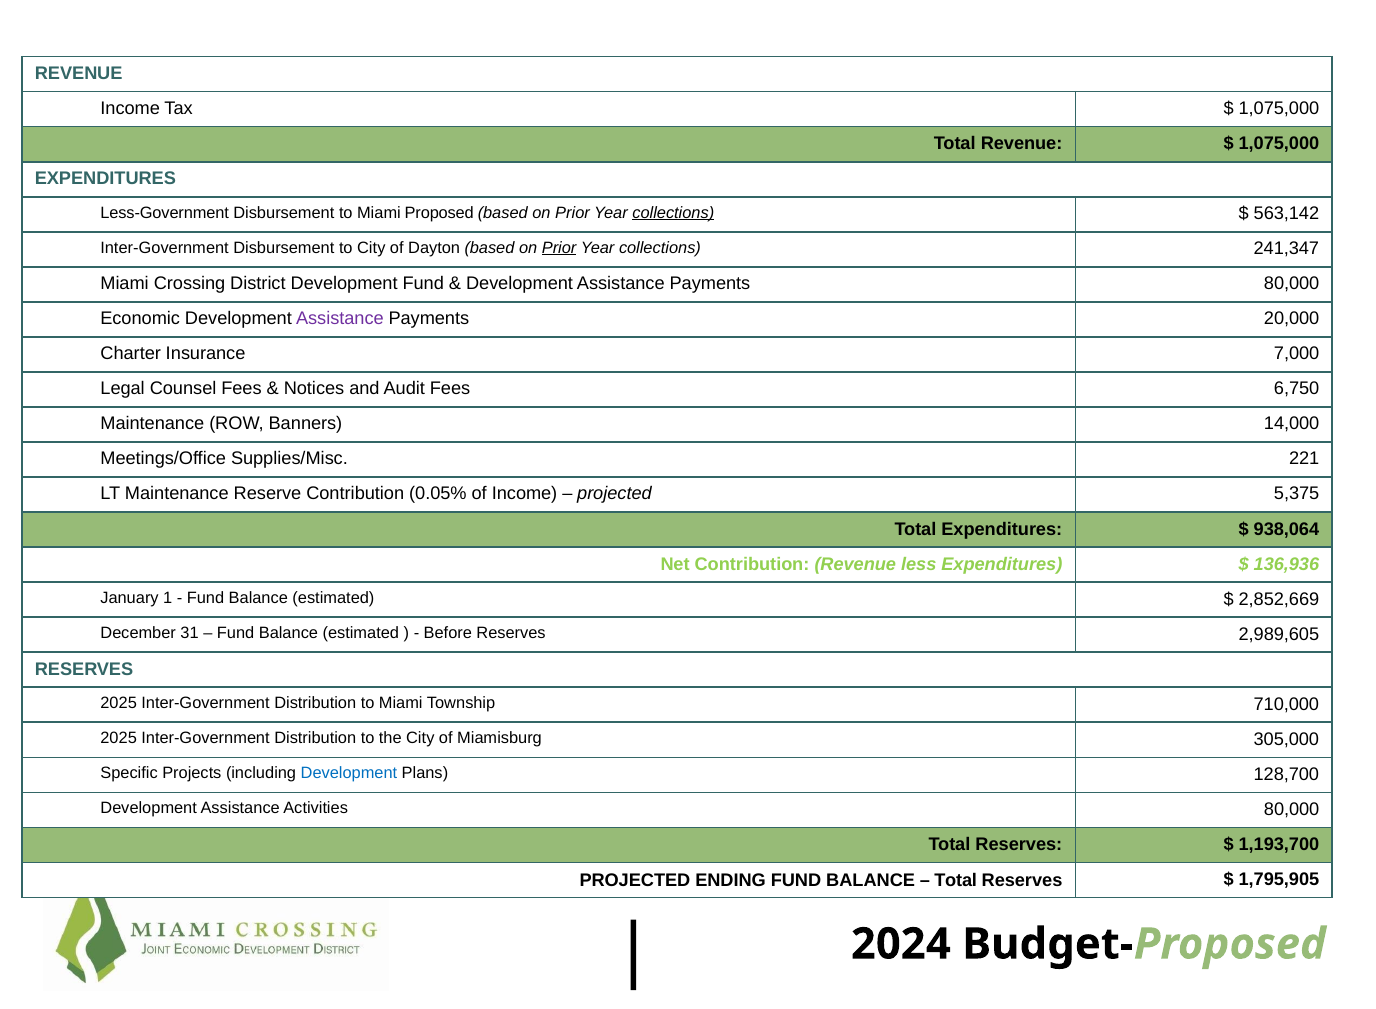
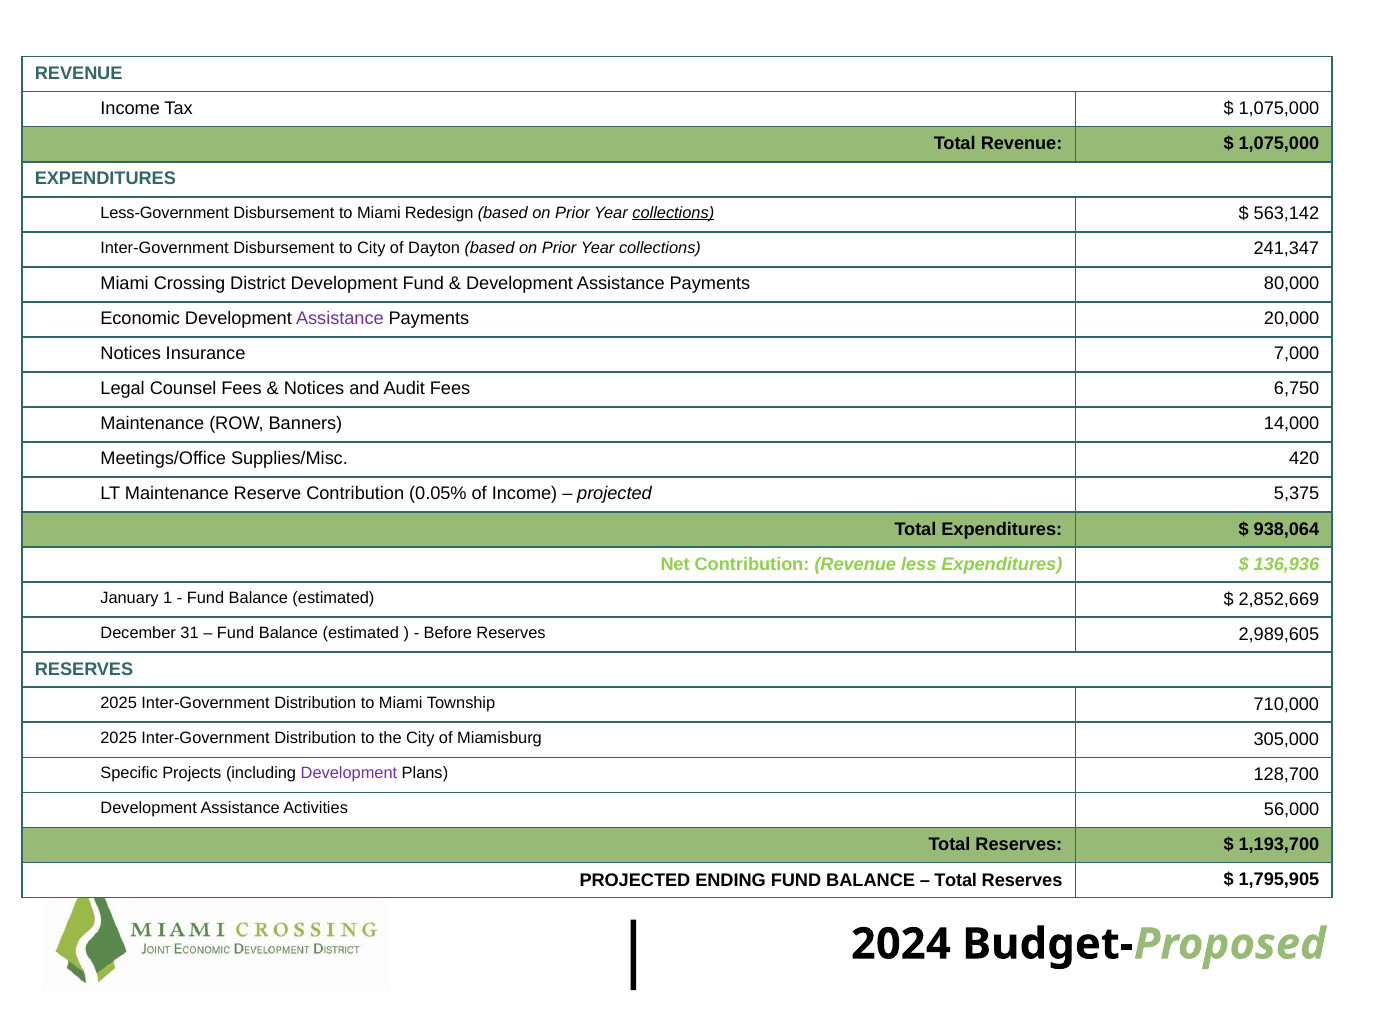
Proposed: Proposed -> Redesign
Prior at (559, 248) underline: present -> none
Charter at (131, 354): Charter -> Notices
221: 221 -> 420
Development at (349, 773) colour: blue -> purple
Activities 80,000: 80,000 -> 56,000
